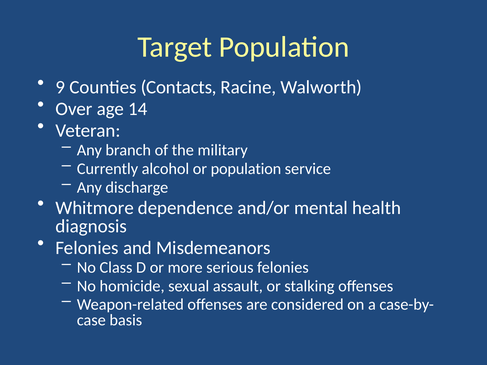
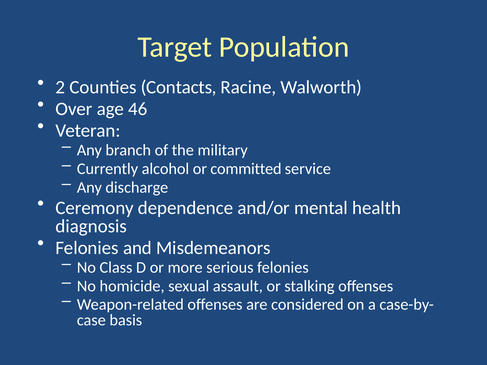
9: 9 -> 2
14: 14 -> 46
or population: population -> committed
Whitmore: Whitmore -> Ceremony
